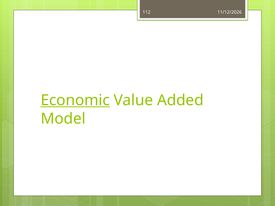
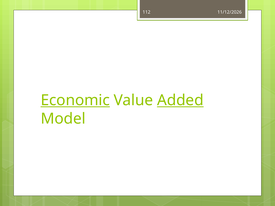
Added underline: none -> present
